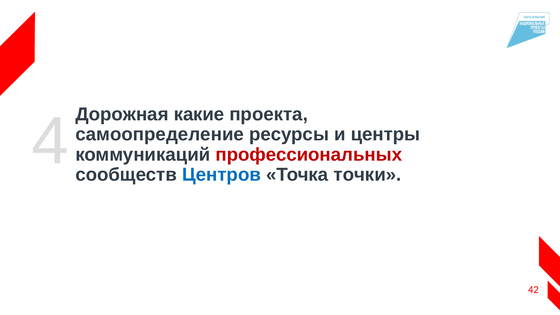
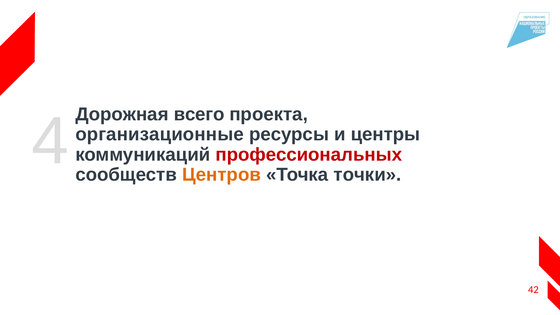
какие: какие -> всего
самоопределение: самоопределение -> организационные
Центров colour: blue -> orange
